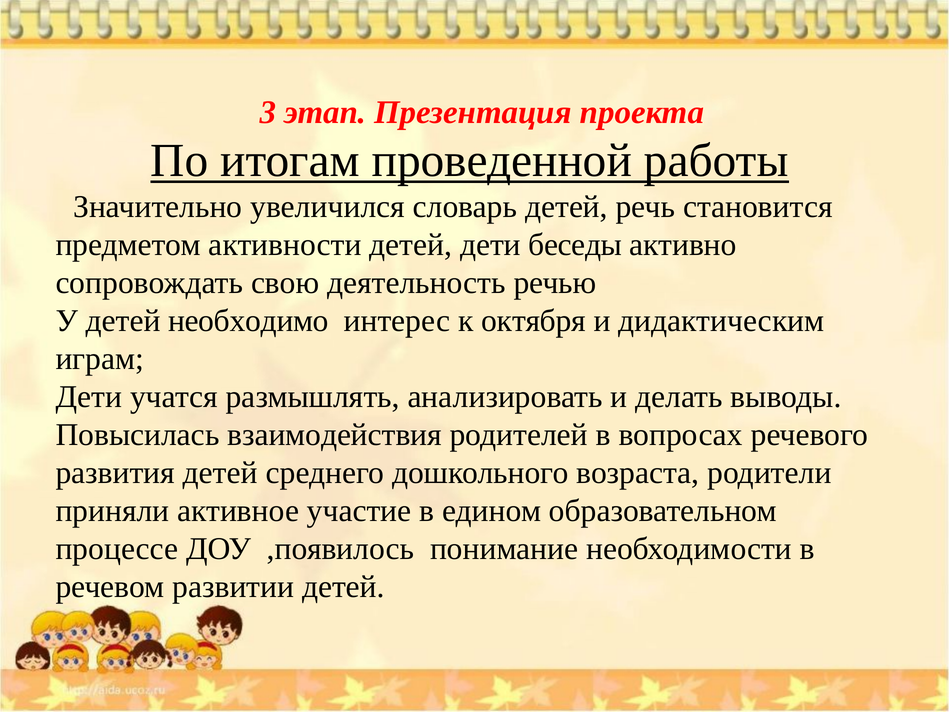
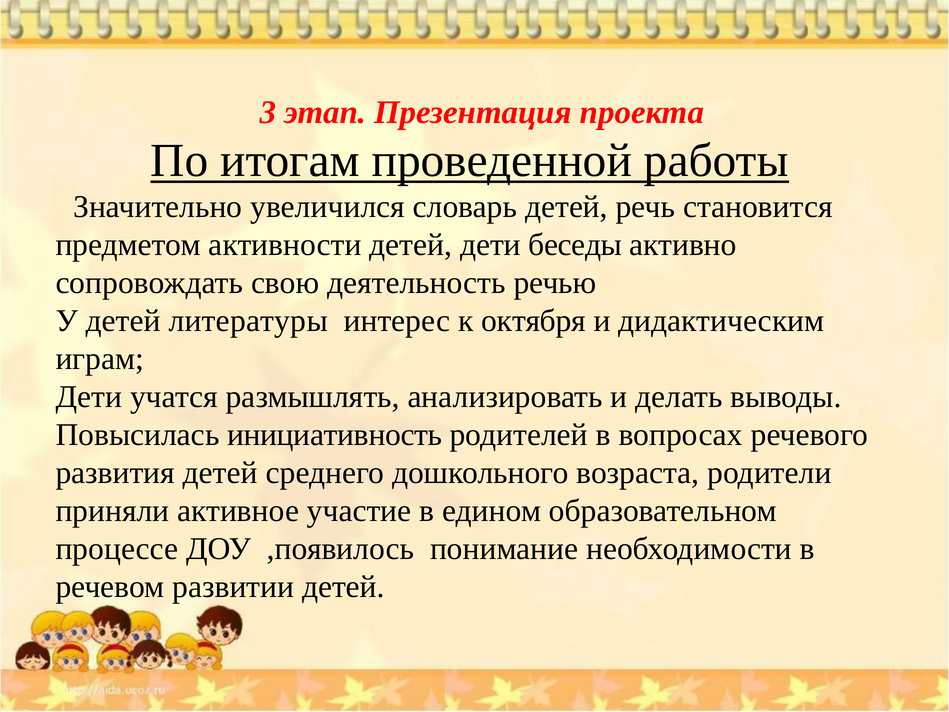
необходимо: необходимо -> литературы
взаимодействия: взаимодействия -> инициативность
